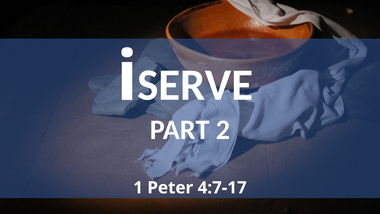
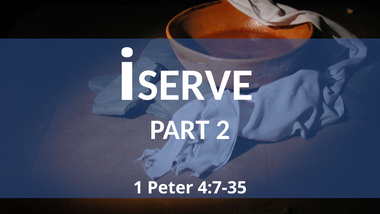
4:7-17: 4:7-17 -> 4:7-35
